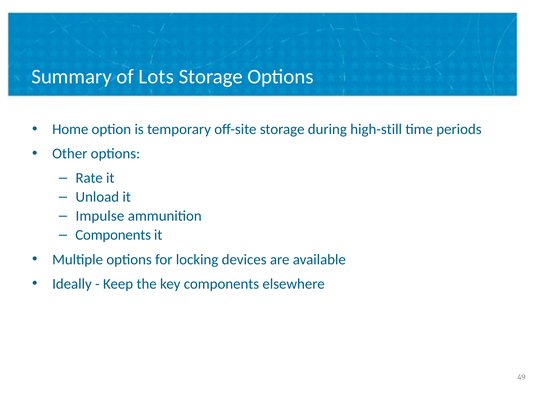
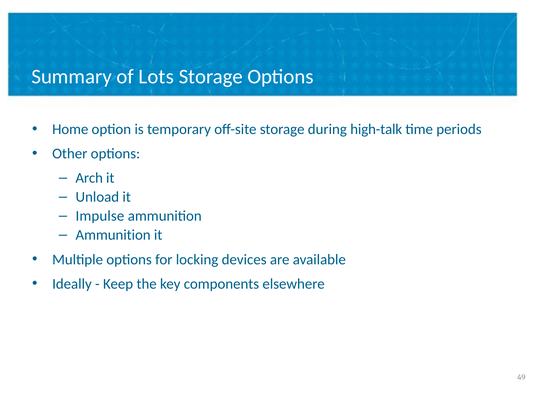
high-still: high-still -> high-talk
Rate: Rate -> Arch
Components at (113, 235): Components -> Ammunition
